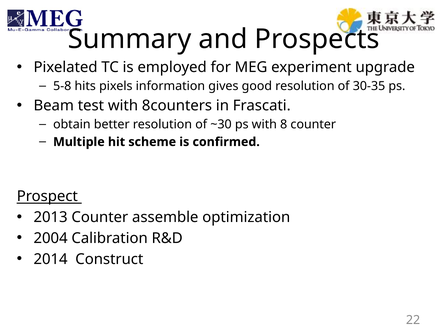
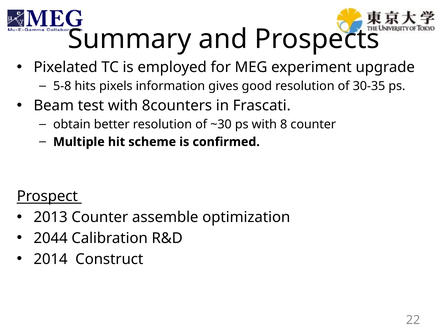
2004: 2004 -> 2044
